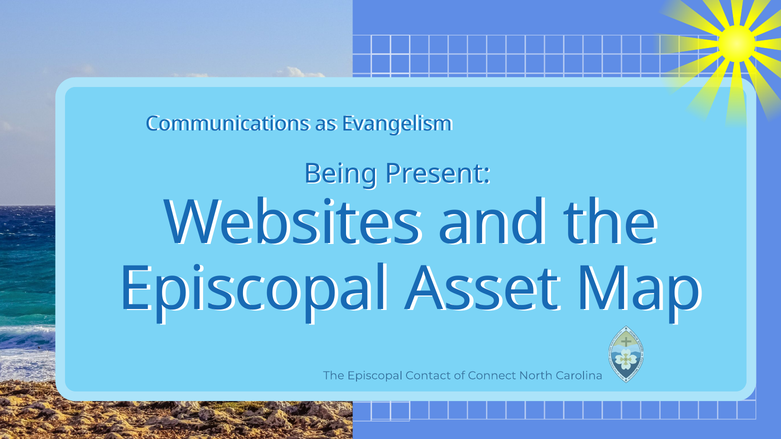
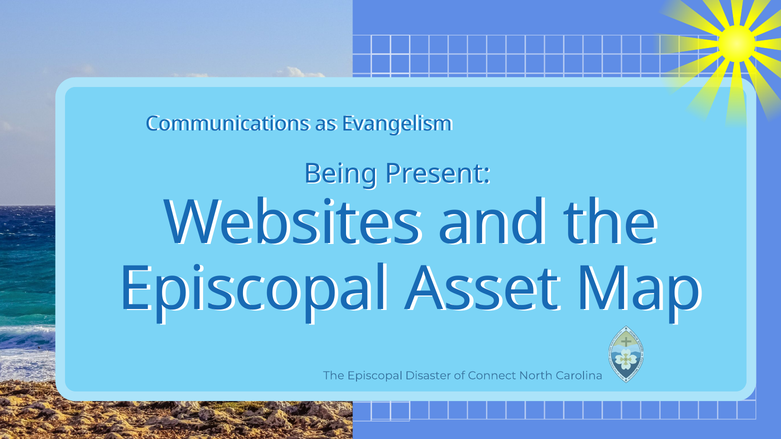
Contact: Contact -> Disaster
